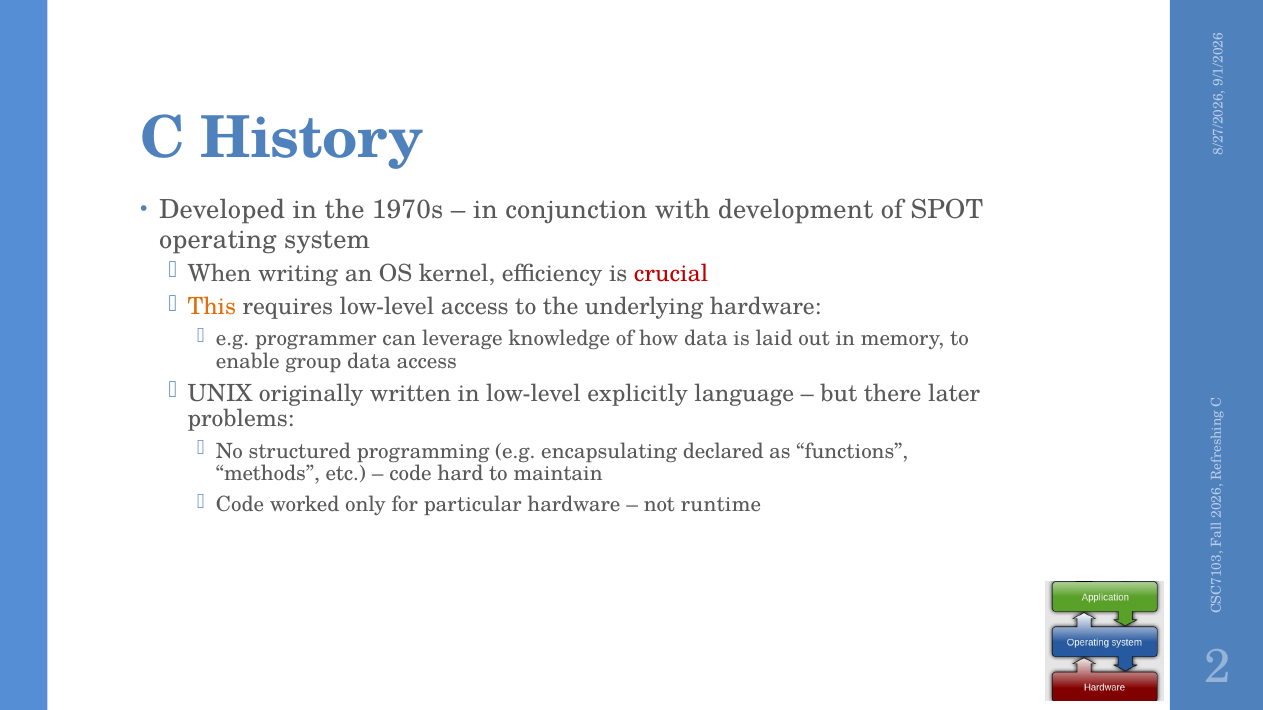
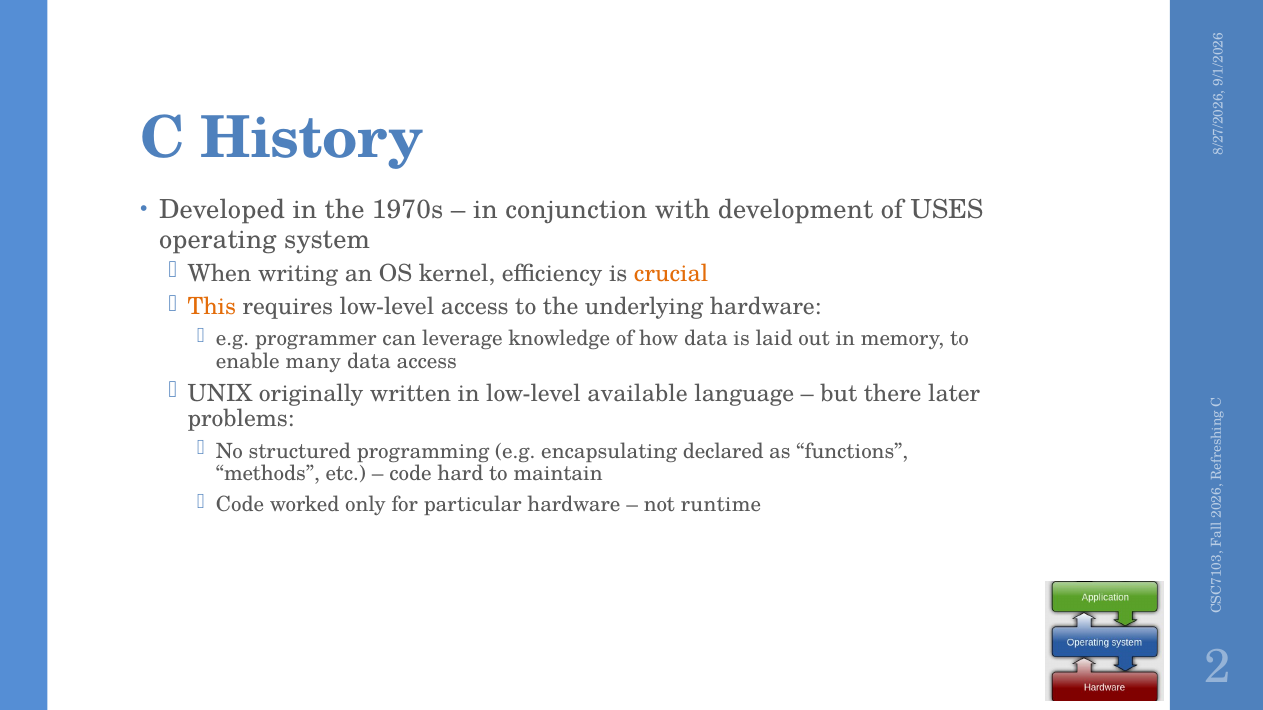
SPOT: SPOT -> USES
crucial colour: red -> orange
group: group -> many
explicitly: explicitly -> available
